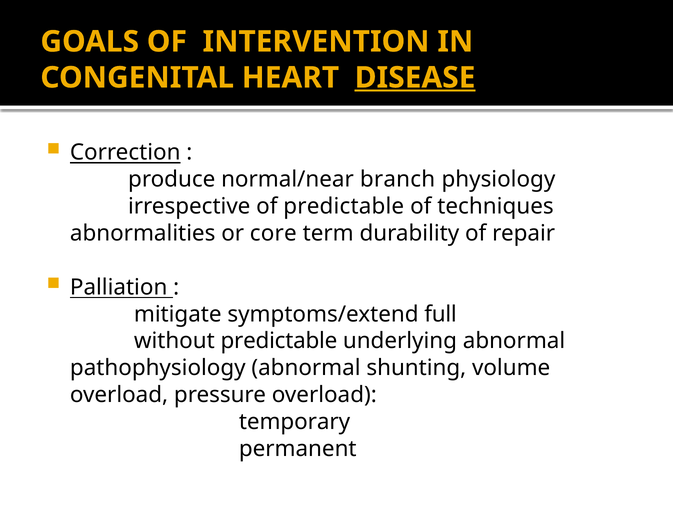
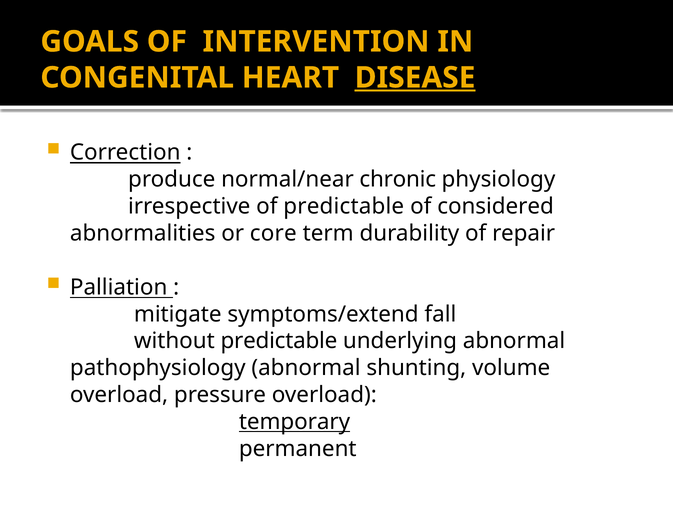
branch: branch -> chronic
techniques: techniques -> considered
full: full -> fall
temporary underline: none -> present
